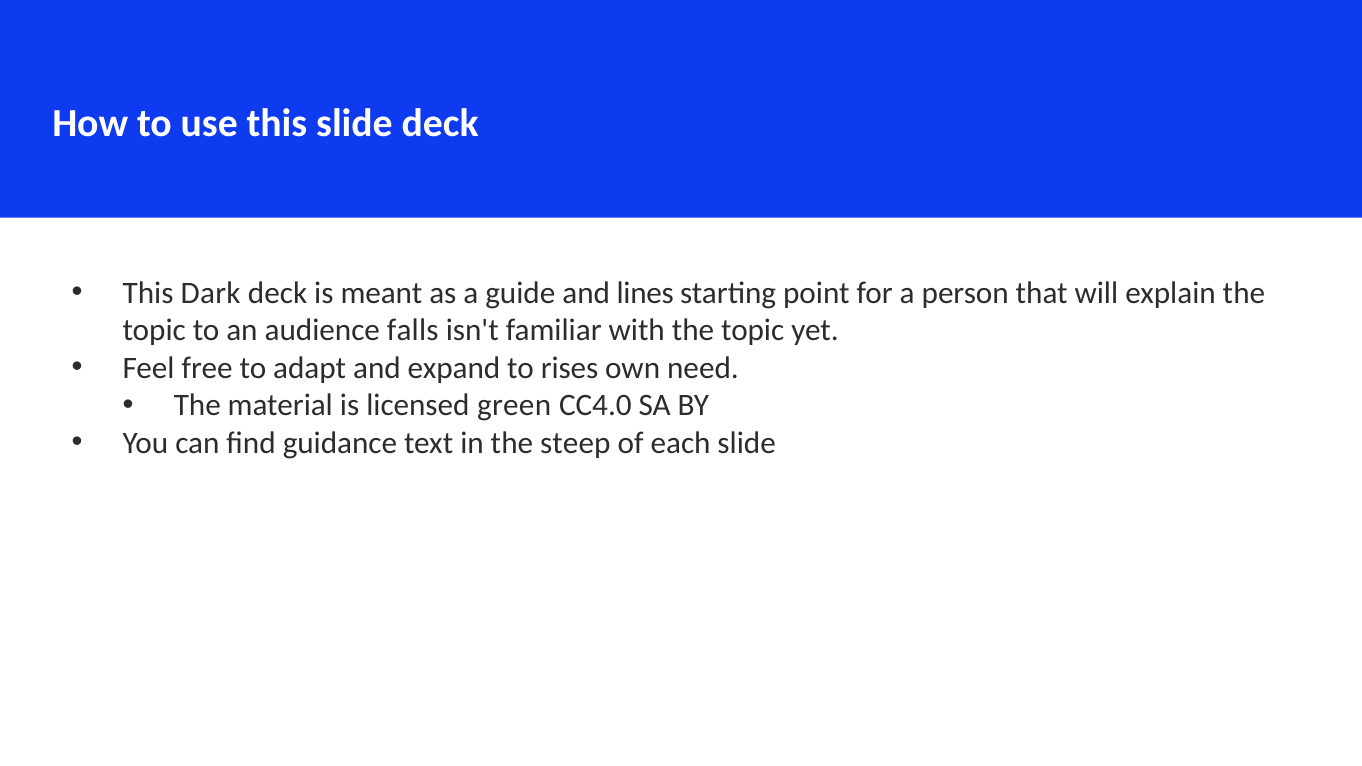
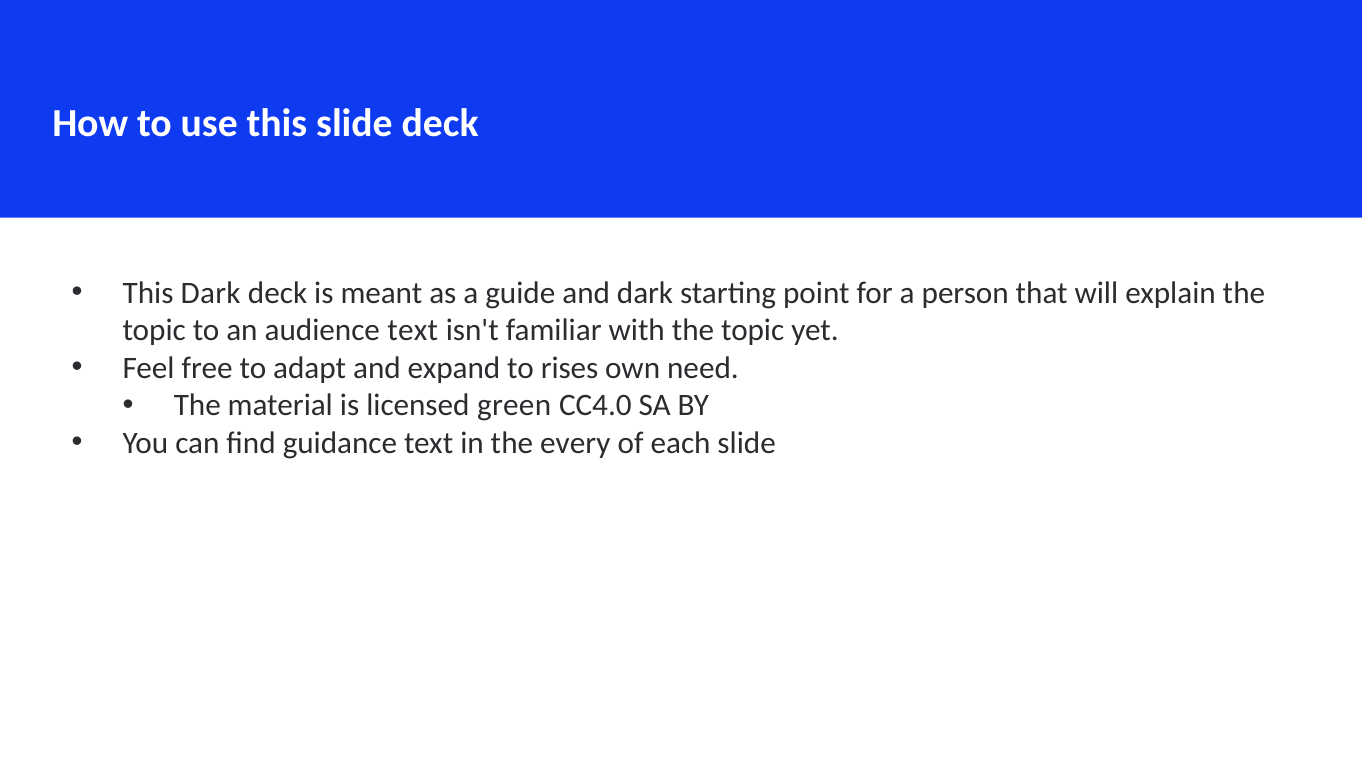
and lines: lines -> dark
audience falls: falls -> text
steep: steep -> every
